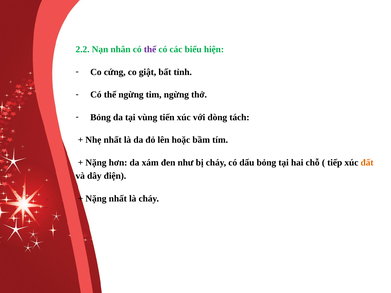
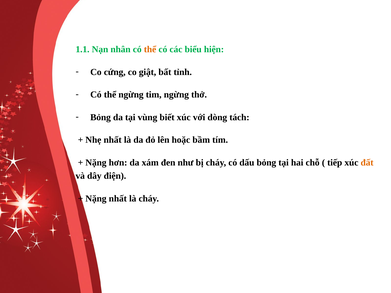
2.2: 2.2 -> 1.1
thể at (150, 49) colour: purple -> orange
tiến: tiến -> biết
